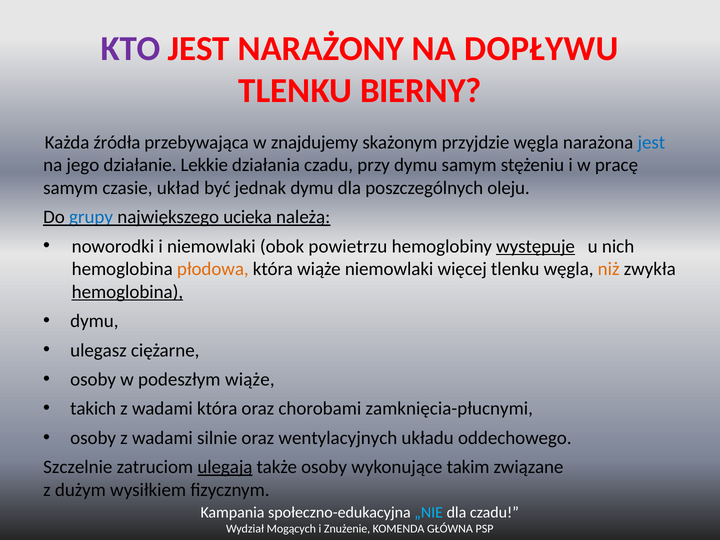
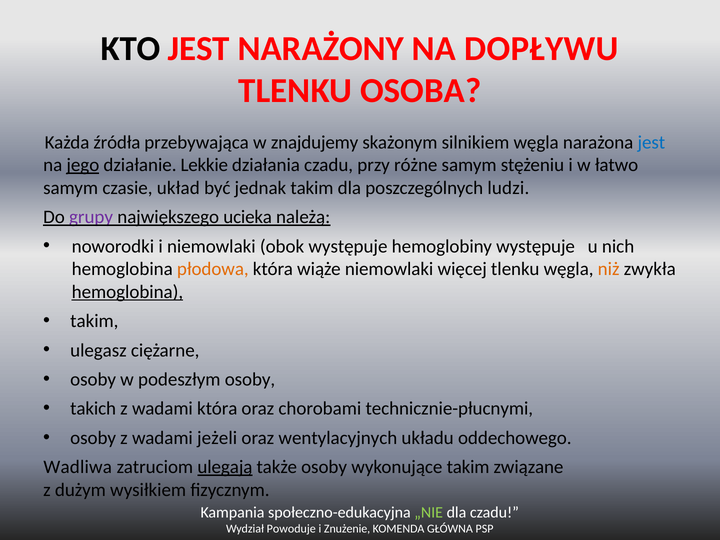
KTO colour: purple -> black
BIERNY: BIERNY -> OSOBA
przyjdzie: przyjdzie -> silnikiem
jego underline: none -> present
przy dymu: dymu -> różne
pracę: pracę -> łatwo
jednak dymu: dymu -> takim
oleju: oleju -> ludzi
grupy colour: blue -> purple
obok powietrzu: powietrzu -> występuje
występuje at (536, 246) underline: present -> none
dymu at (94, 321): dymu -> takim
podeszłym wiąże: wiąże -> osoby
zamknięcia-płucnymi: zamknięcia-płucnymi -> technicznie-płucnymi
silnie: silnie -> jeżeli
Szczelnie: Szczelnie -> Wadliwa
„NIE colour: light blue -> light green
Mogących: Mogących -> Powoduje
